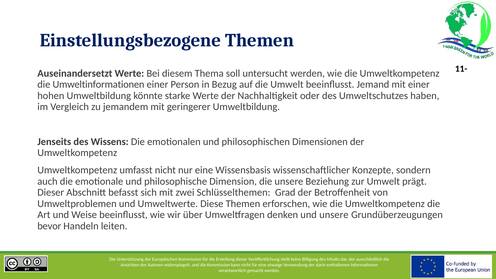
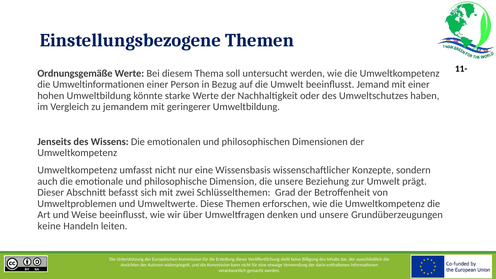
Auseinandersetzt: Auseinandersetzt -> Ordnungsgemäße
bevor at (49, 226): bevor -> keine
